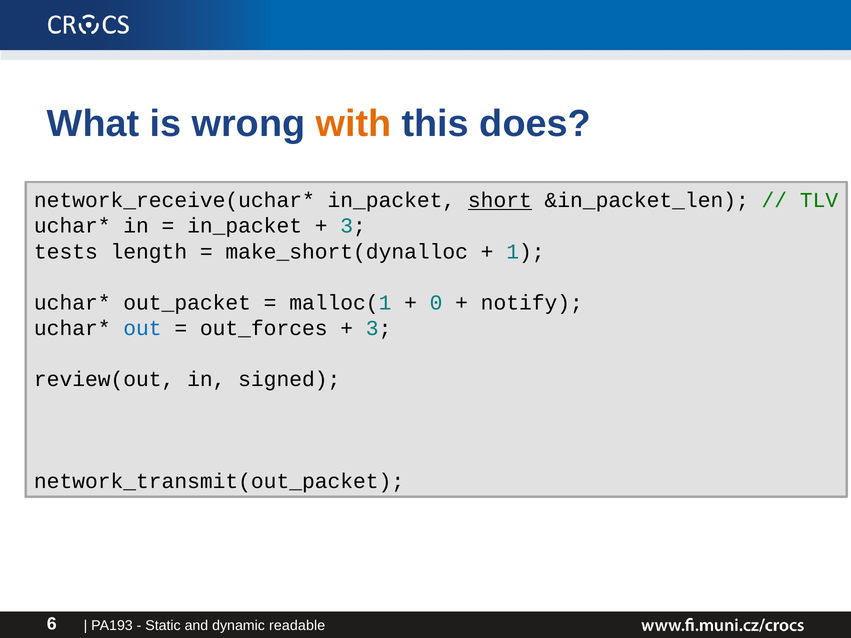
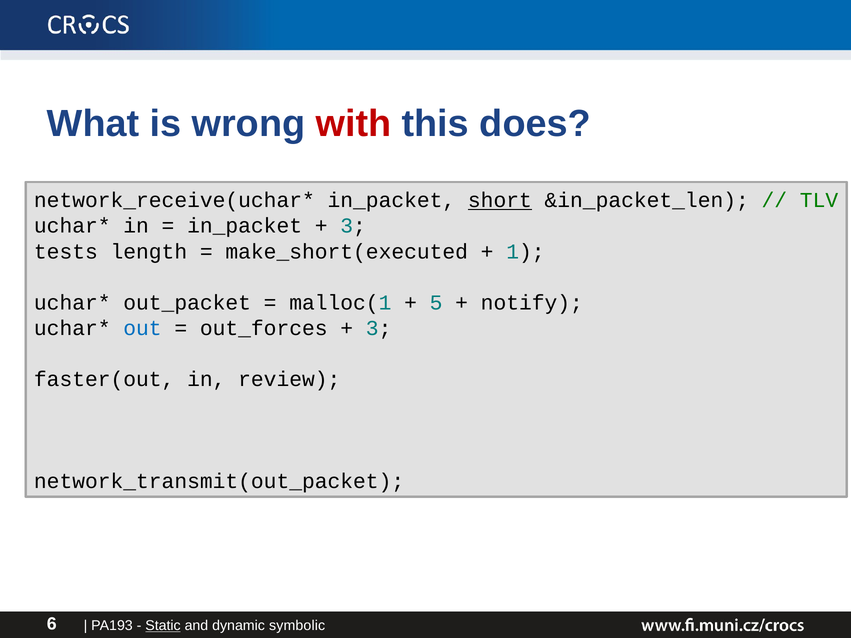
with colour: orange -> red
make_short(dynalloc: make_short(dynalloc -> make_short(executed
0: 0 -> 5
review(out: review(out -> faster(out
signed: signed -> review
Static underline: none -> present
readable: readable -> symbolic
